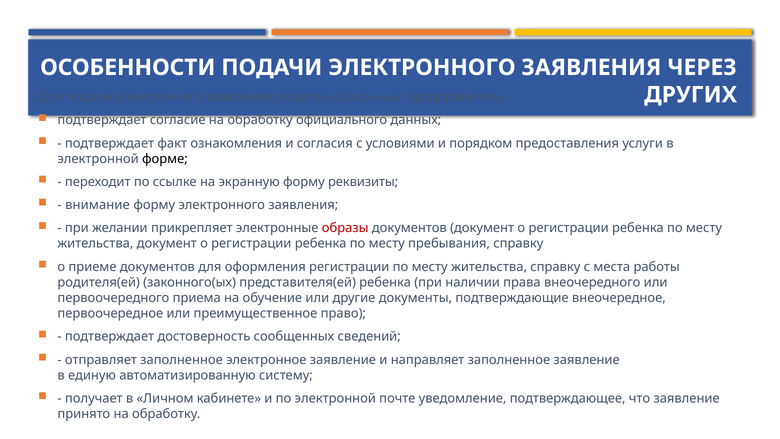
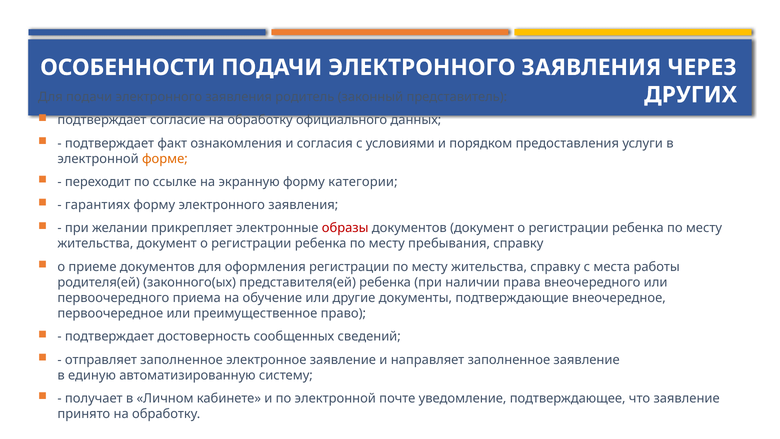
форме colour: black -> orange
реквизиты: реквизиты -> категории
внимание: внимание -> гарантиях
